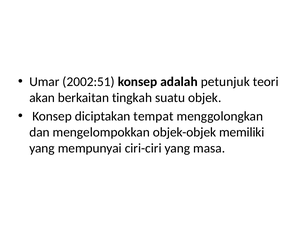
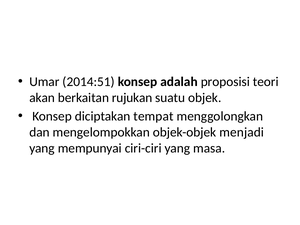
2002:51: 2002:51 -> 2014:51
petunjuk: petunjuk -> proposisi
tingkah: tingkah -> rujukan
memiliki: memiliki -> menjadi
